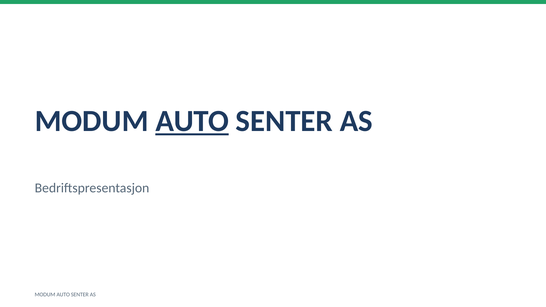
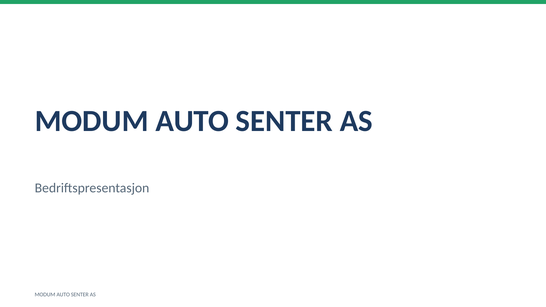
AUTO at (192, 121) underline: present -> none
